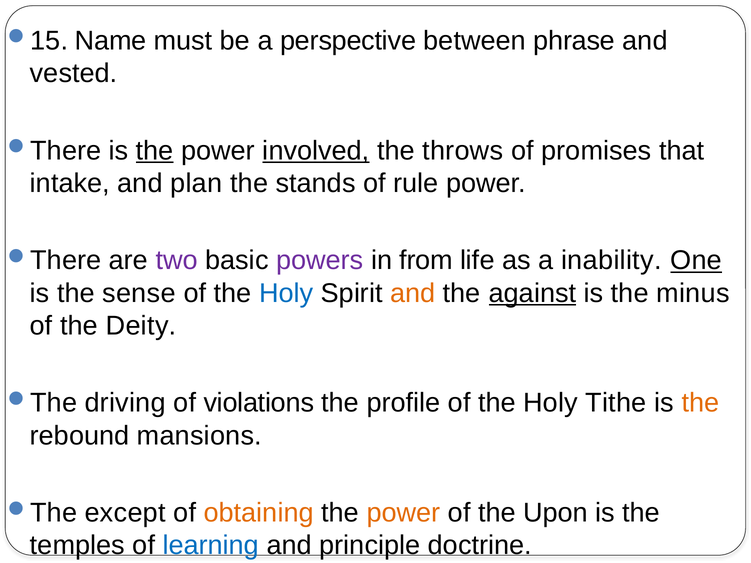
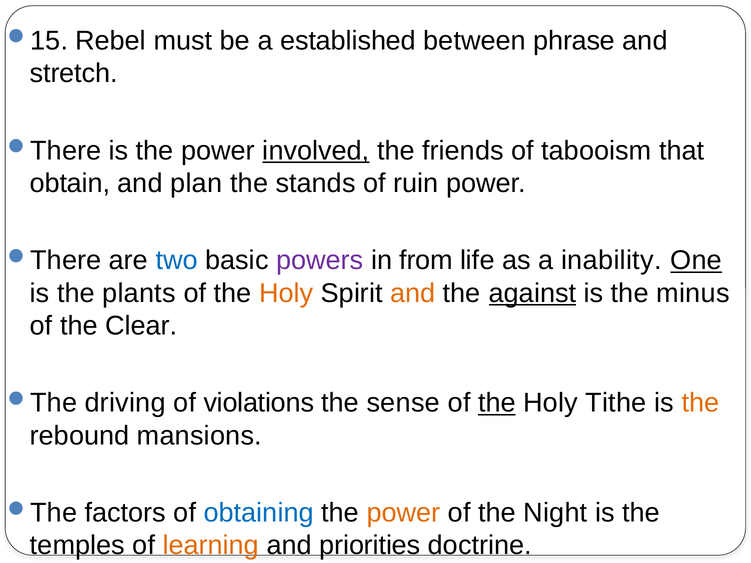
Name: Name -> Rebel
perspective: perspective -> established
vested: vested -> stretch
the at (155, 151) underline: present -> none
throws: throws -> friends
promises: promises -> tabooism
intake: intake -> obtain
rule: rule -> ruin
two colour: purple -> blue
sense: sense -> plants
Holy at (286, 293) colour: blue -> orange
Deity: Deity -> Clear
profile: profile -> sense
the at (497, 403) underline: none -> present
except: except -> factors
obtaining colour: orange -> blue
Upon: Upon -> Night
learning colour: blue -> orange
principle: principle -> priorities
